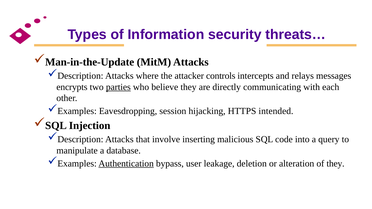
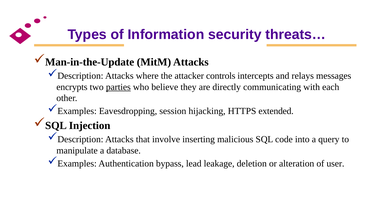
intended: intended -> extended
Authentication underline: present -> none
user: user -> lead
of they: they -> user
